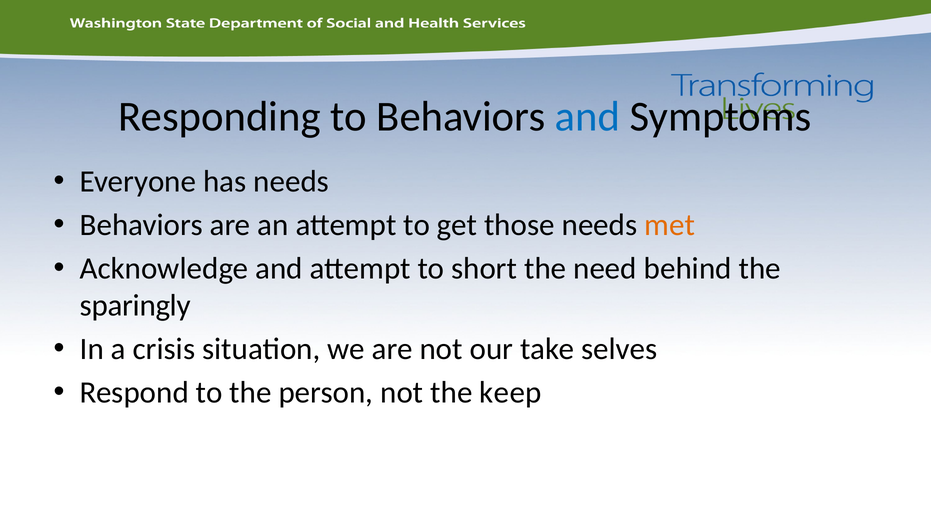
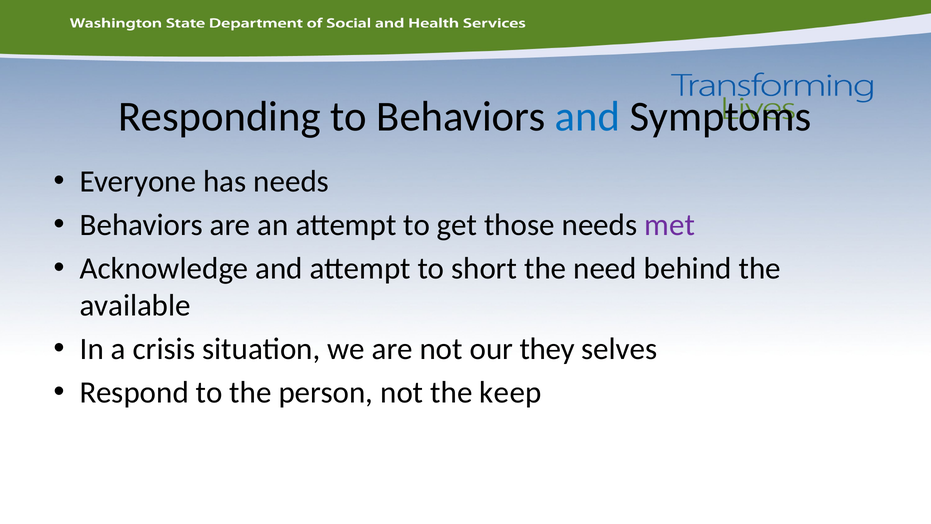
met colour: orange -> purple
sparingly: sparingly -> available
take: take -> they
